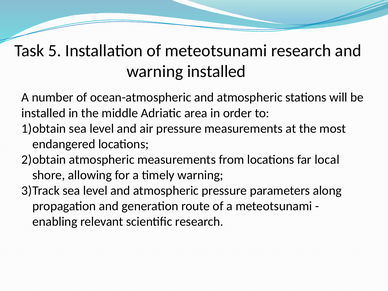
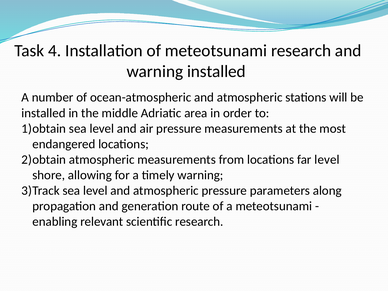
5: 5 -> 4
far local: local -> level
